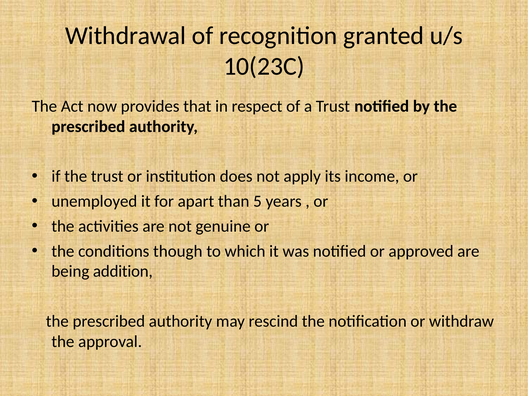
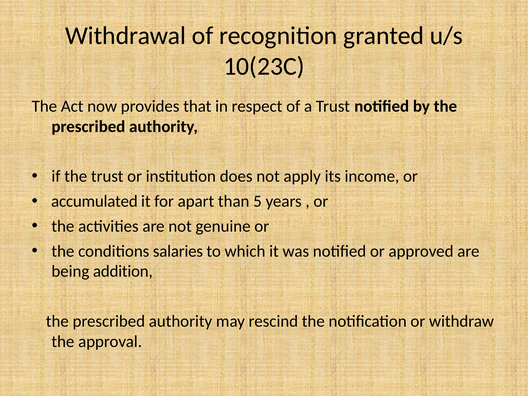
unemployed: unemployed -> accumulated
though: though -> salaries
